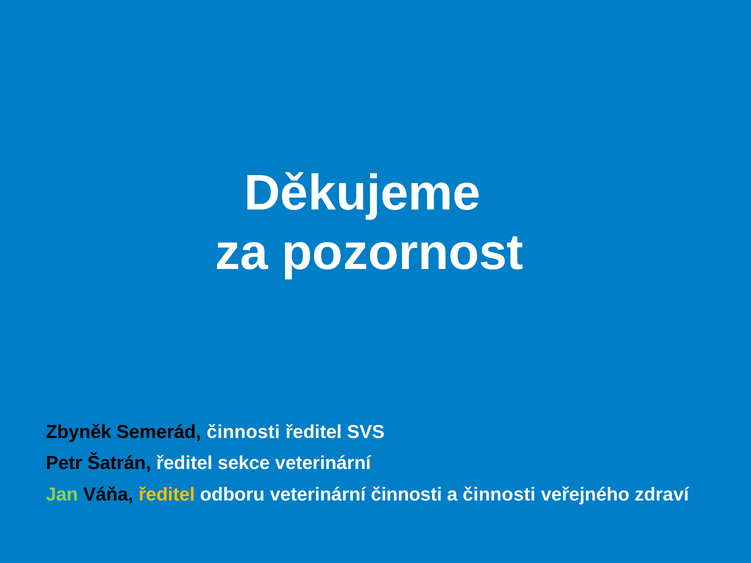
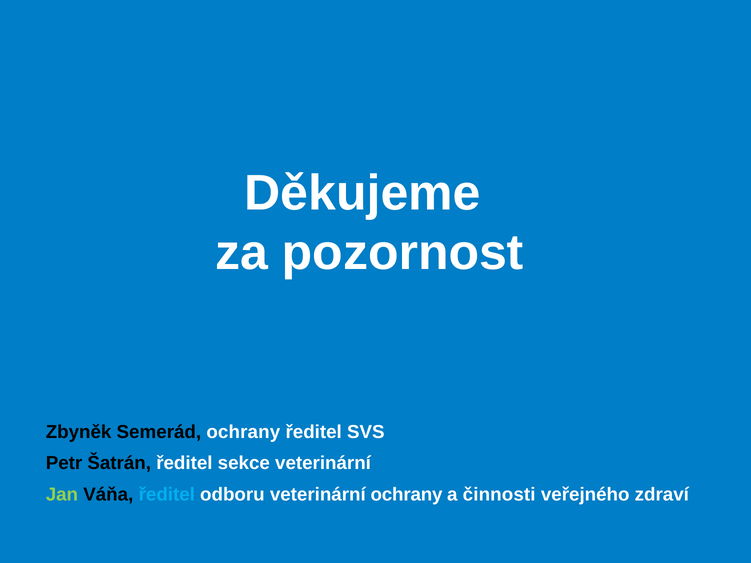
Semerád činnosti: činnosti -> ochrany
ředitel at (167, 495) colour: yellow -> light blue
veterinární činnosti: činnosti -> ochrany
